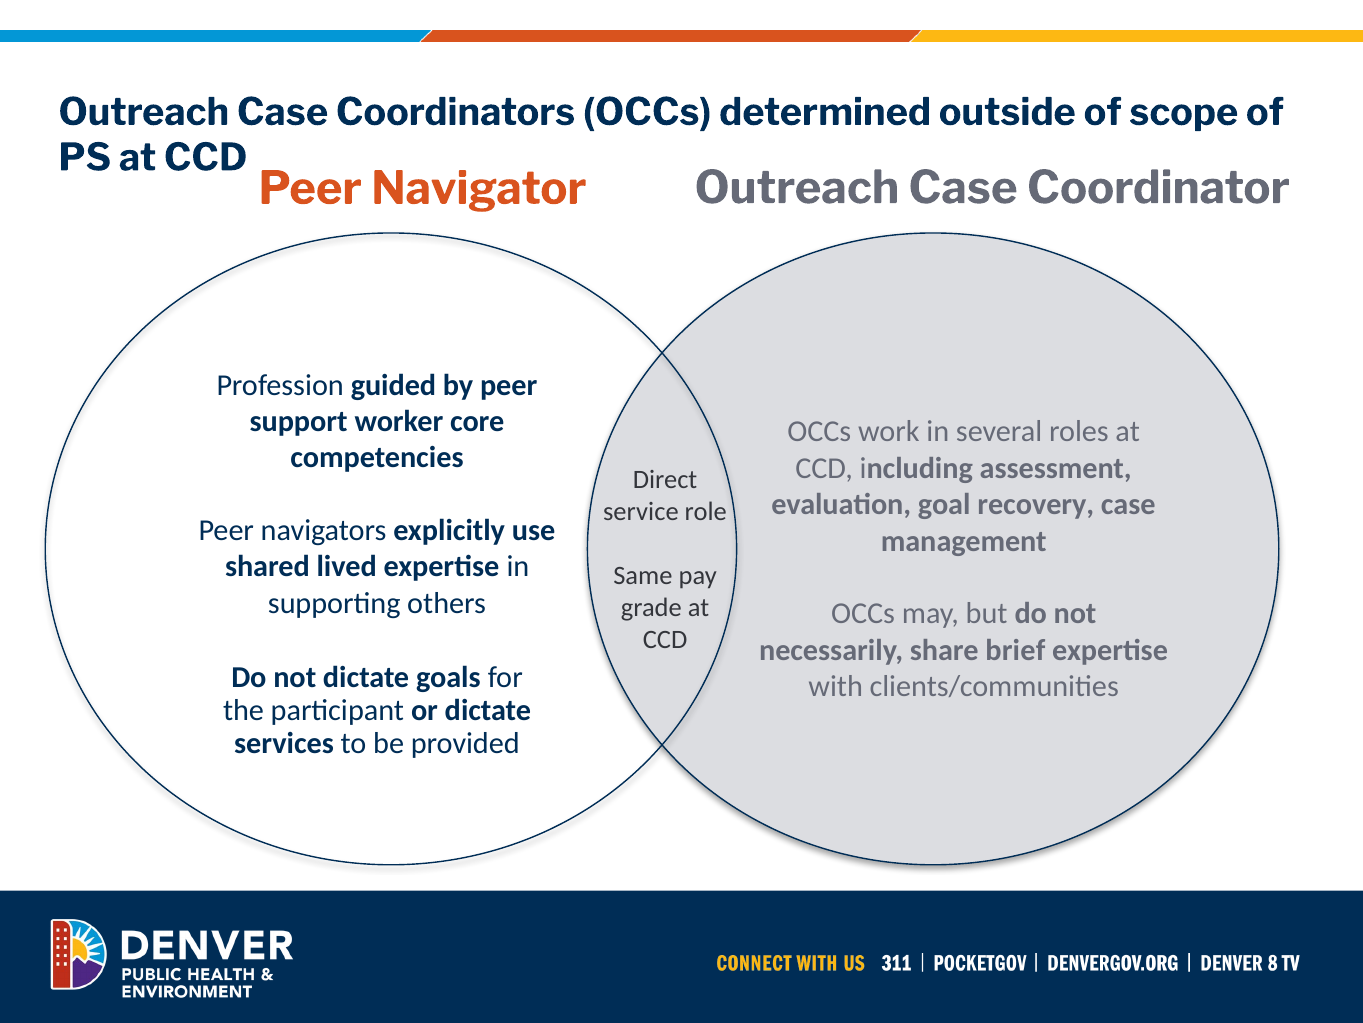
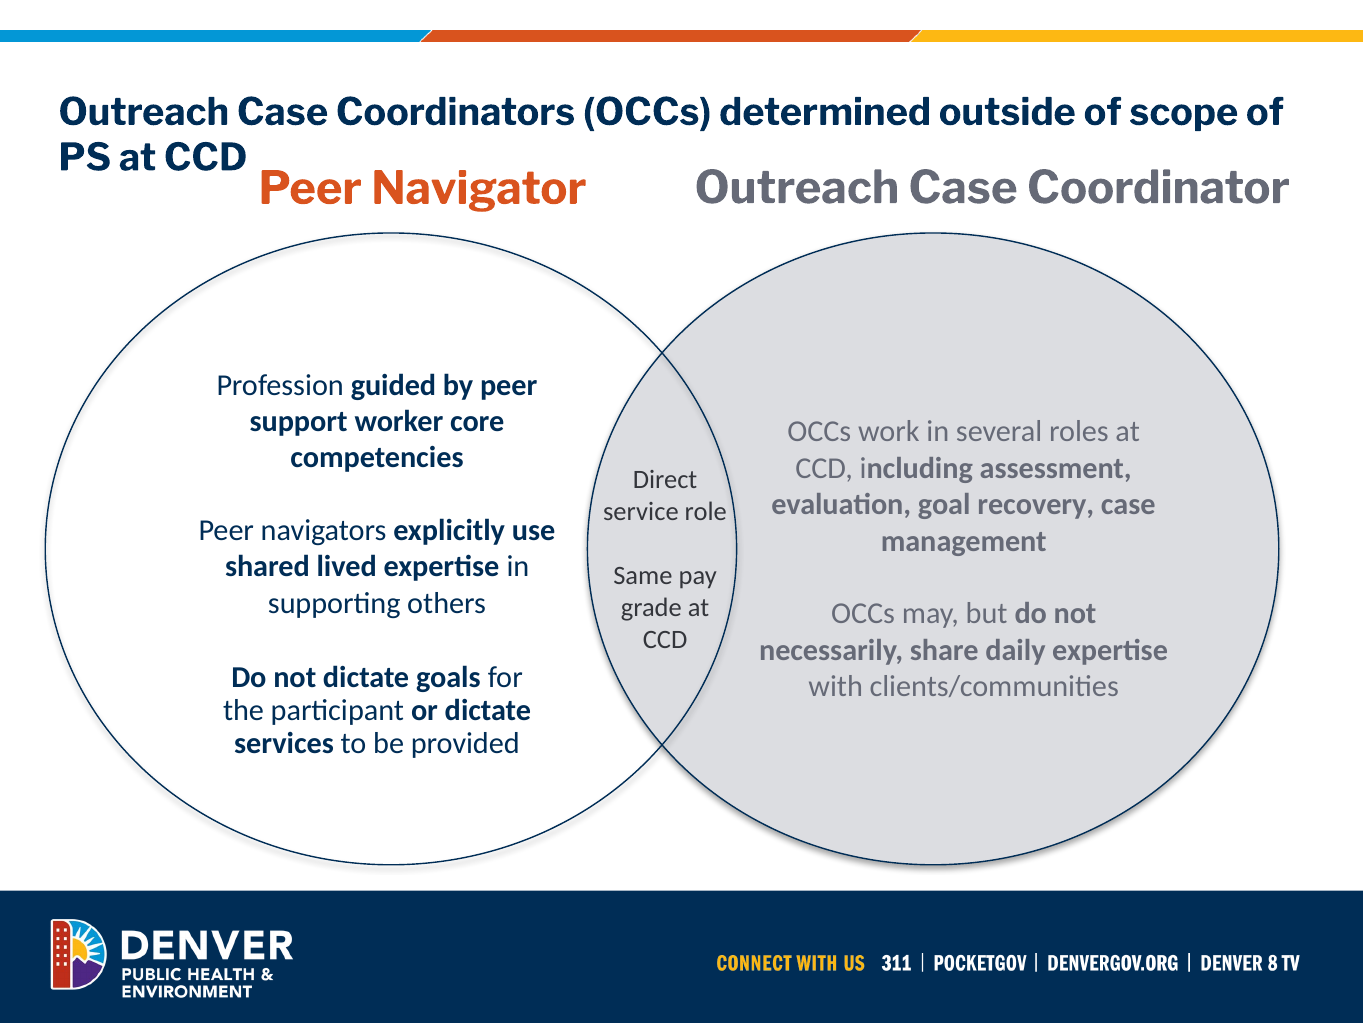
brief: brief -> daily
